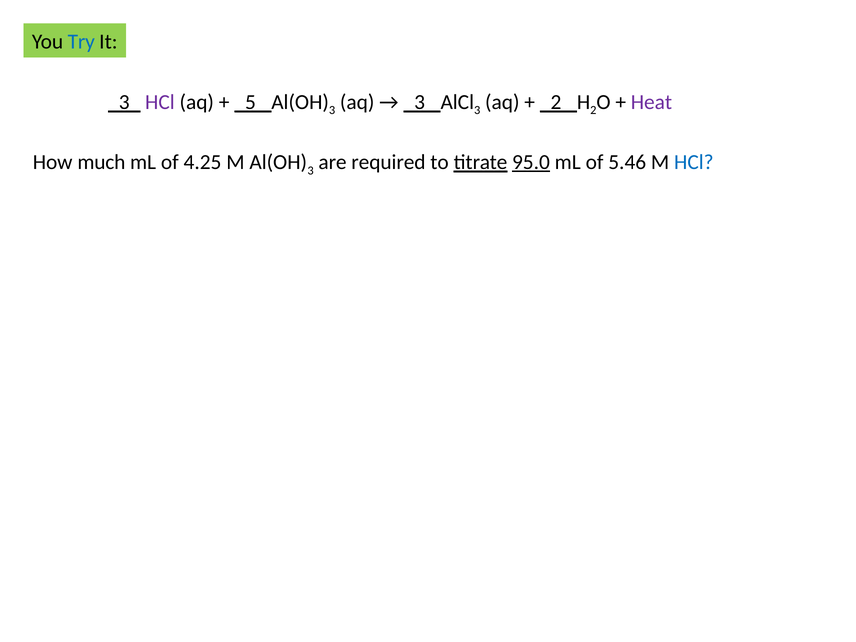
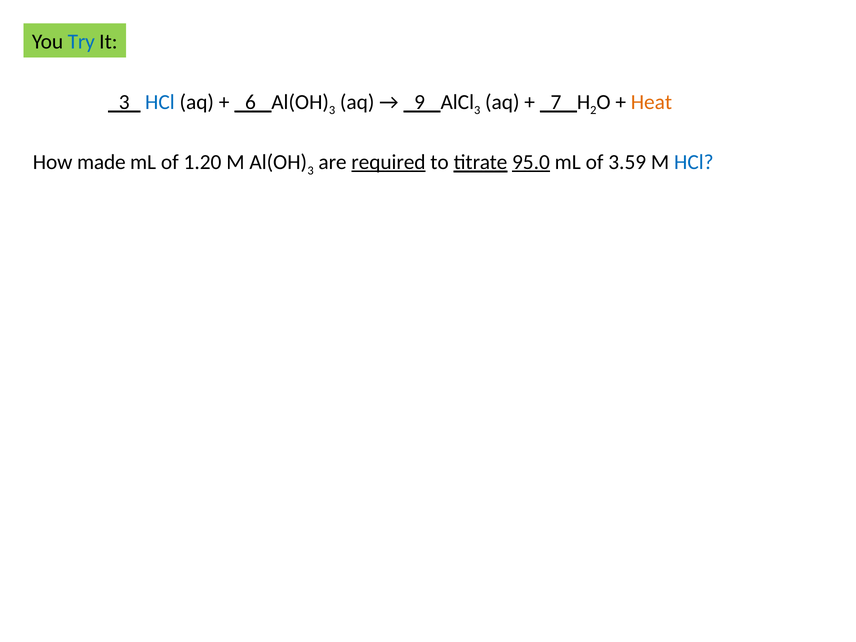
HCl at (160, 102) colour: purple -> blue
_5_: _5_ -> _6_
_3_ at (420, 102): _3_ -> _9_
_2_: _2_ -> _7_
Heat colour: purple -> orange
much: much -> made
4.25: 4.25 -> 1.20
required underline: none -> present
5.46: 5.46 -> 3.59
